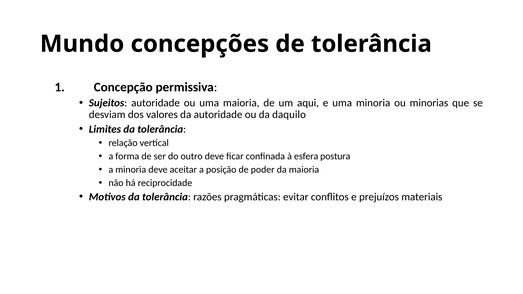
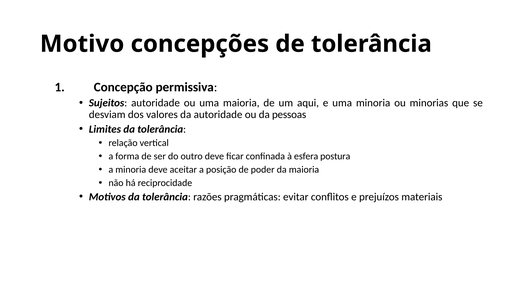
Mundo: Mundo -> Motivo
daquilo: daquilo -> pessoas
